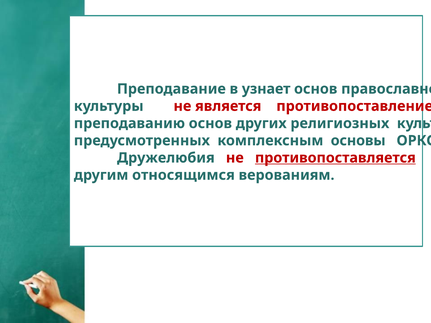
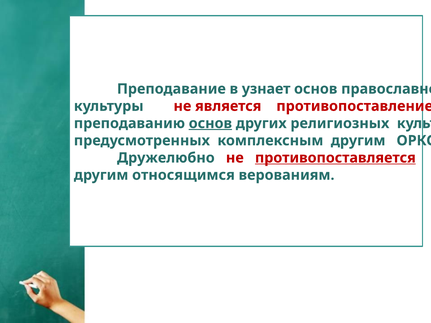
основ at (210, 123) underline: none -> present
комплексным основы: основы -> другим
Дружелюбия: Дружелюбия -> Дружелюбно
